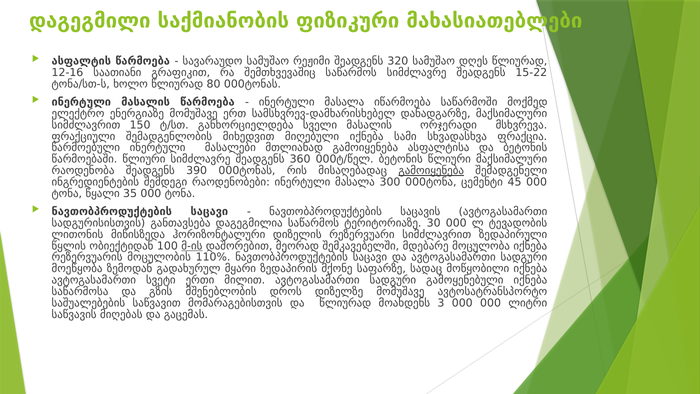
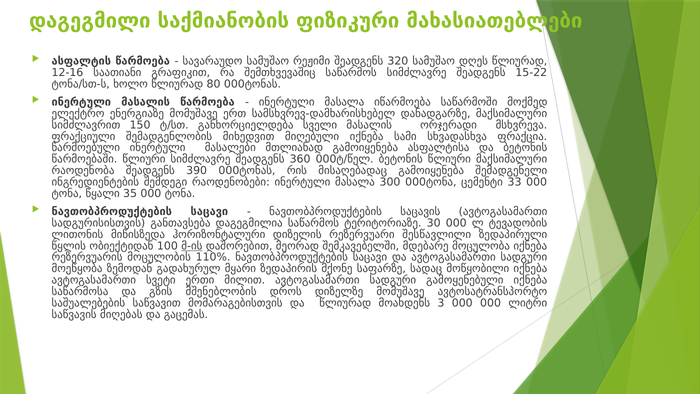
გამოიყენება at (431, 171) underline: present -> none
45: 45 -> 33
რეზერვუარი სიმძლავრით: სიმძლავრით -> შესწავლილი
